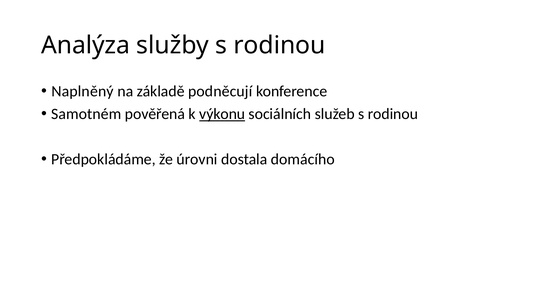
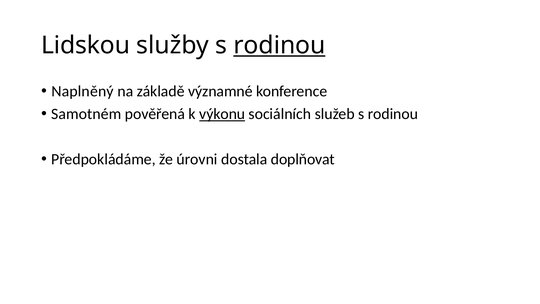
Analýza: Analýza -> Lidskou
rodinou at (279, 45) underline: none -> present
podněcují: podněcují -> významné
domácího: domácího -> doplňovat
